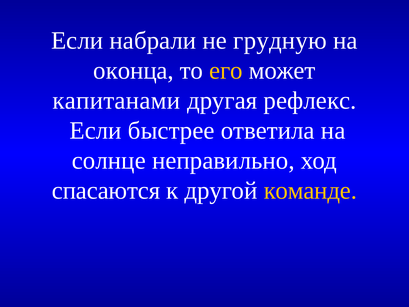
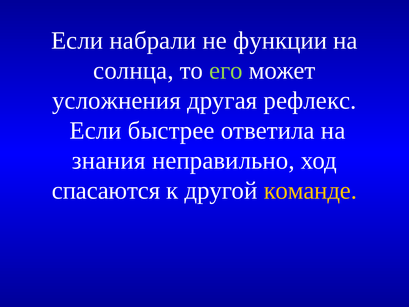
грудную: грудную -> функции
оконца: оконца -> солнца
его colour: yellow -> light green
капитанами: капитанами -> усложнения
солнце: солнце -> знания
